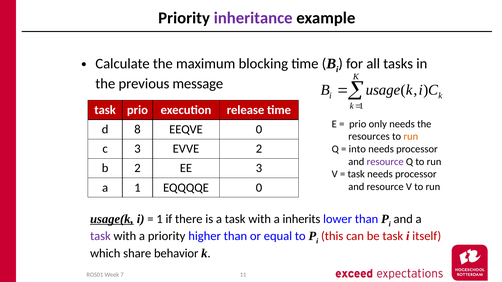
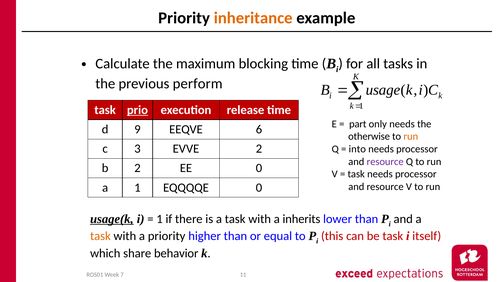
inheritance colour: purple -> orange
message: message -> perform
prio at (137, 110) underline: none -> present
prio at (358, 124): prio -> part
8: 8 -> 9
EEQVE 0: 0 -> 6
resources: resources -> otherwise
EE 3: 3 -> 0
task at (100, 236) colour: purple -> orange
